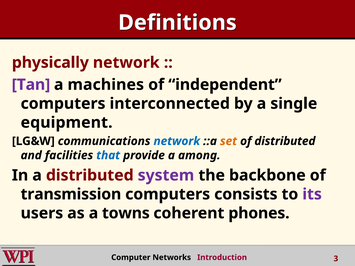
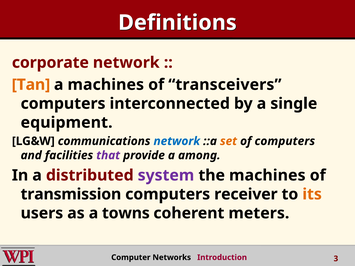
physically: physically -> corporate
Tan colour: purple -> orange
independent: independent -> transceivers
of distributed: distributed -> computers
that colour: blue -> purple
the backbone: backbone -> machines
consists: consists -> receiver
its colour: purple -> orange
phones: phones -> meters
